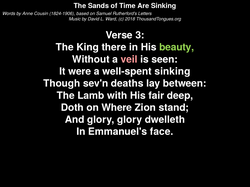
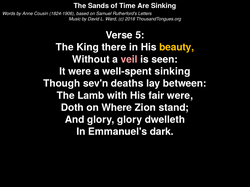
3: 3 -> 5
beauty colour: light green -> yellow
fair deep: deep -> were
face: face -> dark
